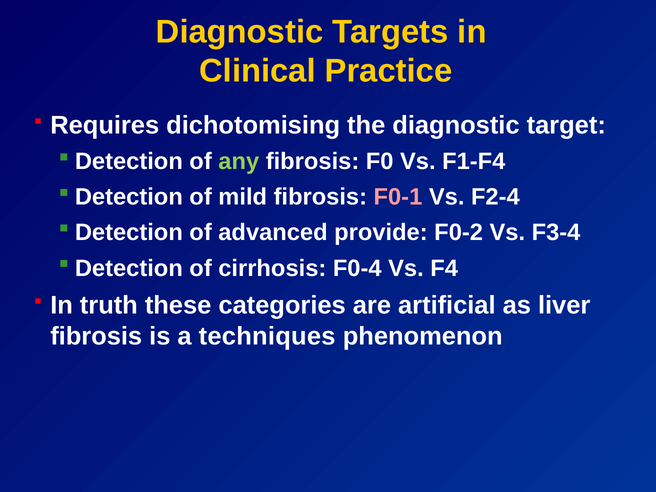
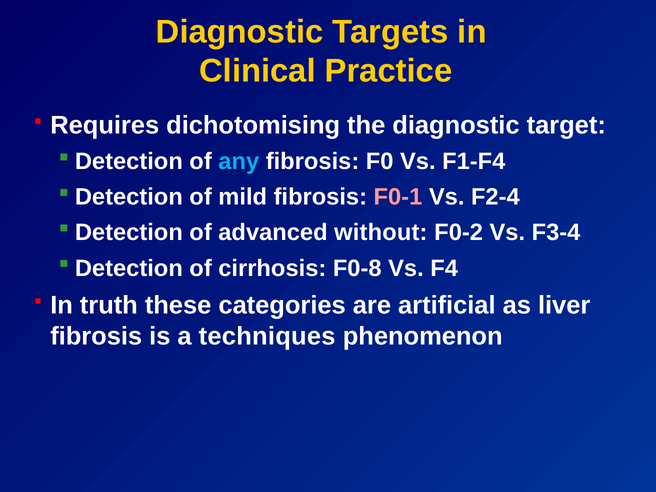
any colour: light green -> light blue
provide: provide -> without
F0-4: F0-4 -> F0-8
